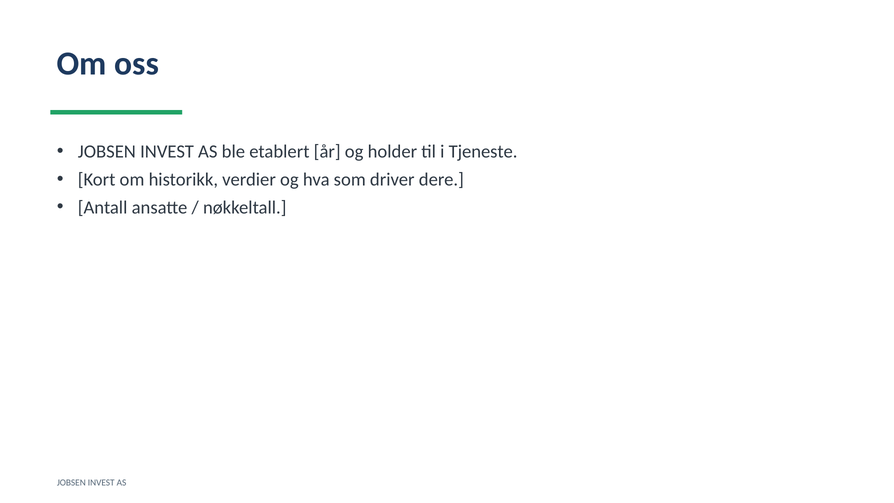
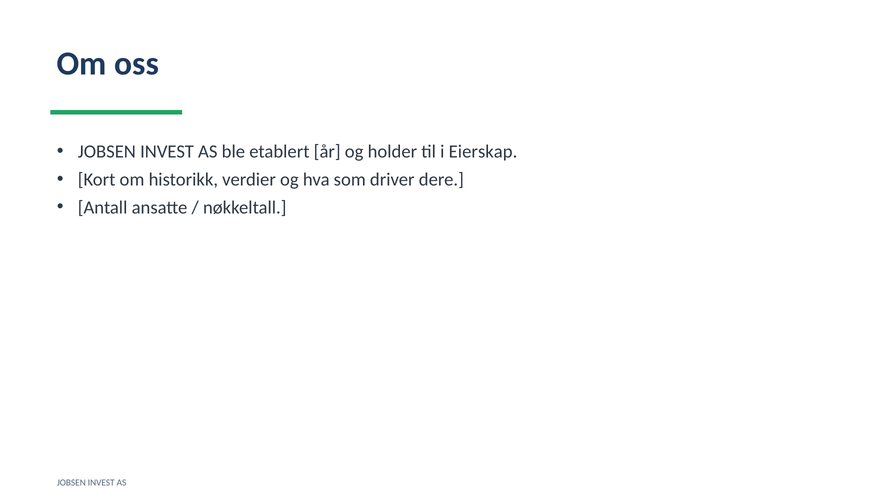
Tjeneste: Tjeneste -> Eierskap
